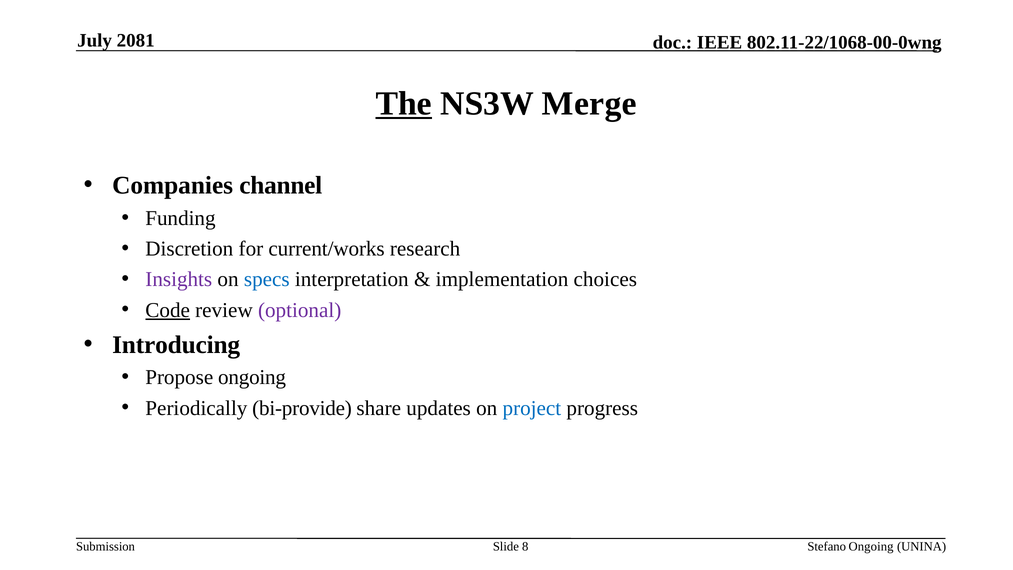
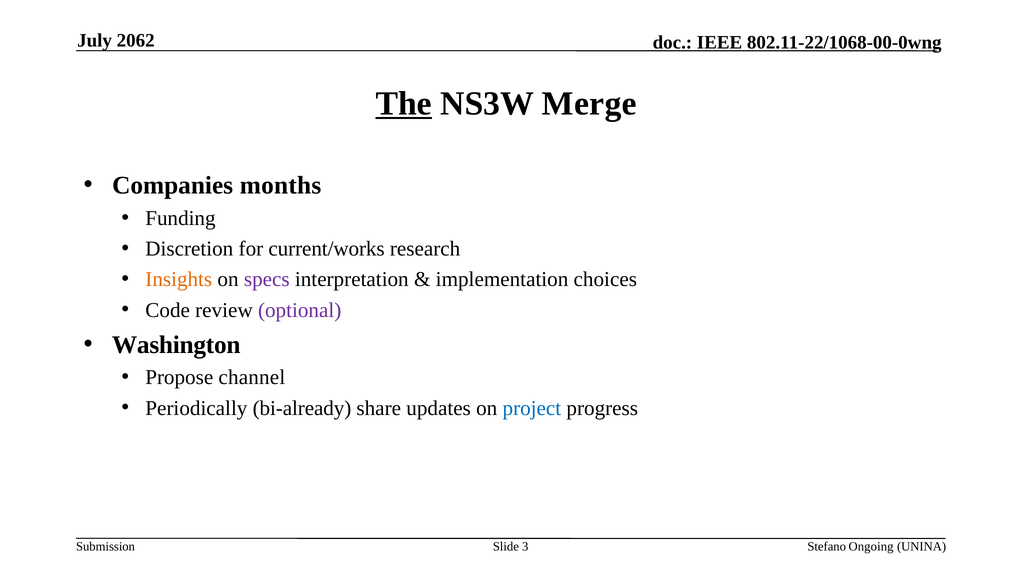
2081: 2081 -> 2062
channel: channel -> months
Insights colour: purple -> orange
specs colour: blue -> purple
Code underline: present -> none
Introducing: Introducing -> Washington
Propose ongoing: ongoing -> channel
bi-provide: bi-provide -> bi-already
8: 8 -> 3
